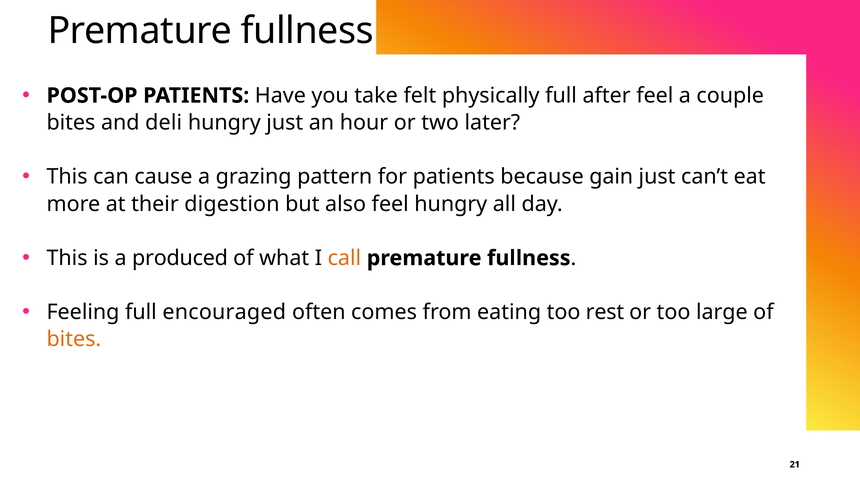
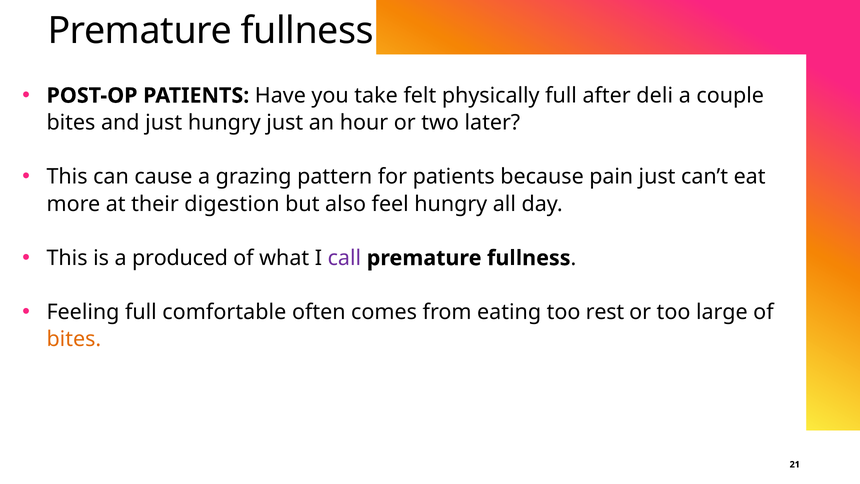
after feel: feel -> deli
and deli: deli -> just
gain: gain -> pain
call colour: orange -> purple
encouraged: encouraged -> comfortable
